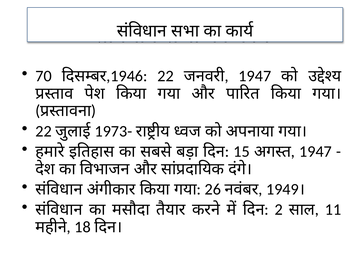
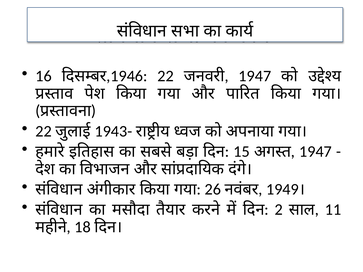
70: 70 -> 16
1973-: 1973- -> 1943-
